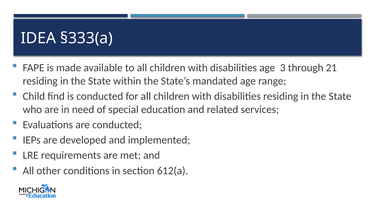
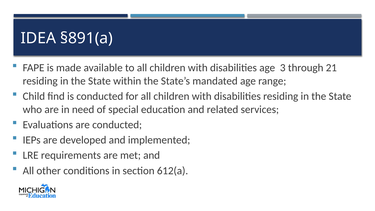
§333(a: §333(a -> §891(a
